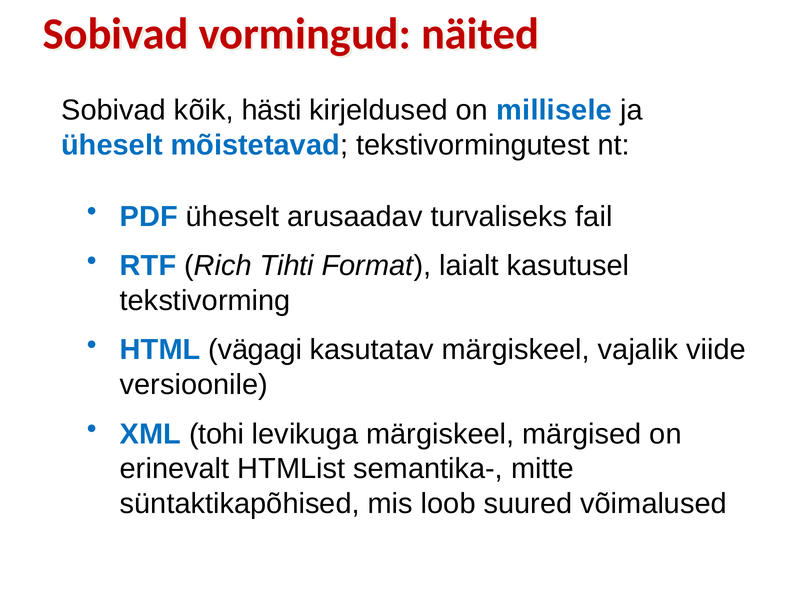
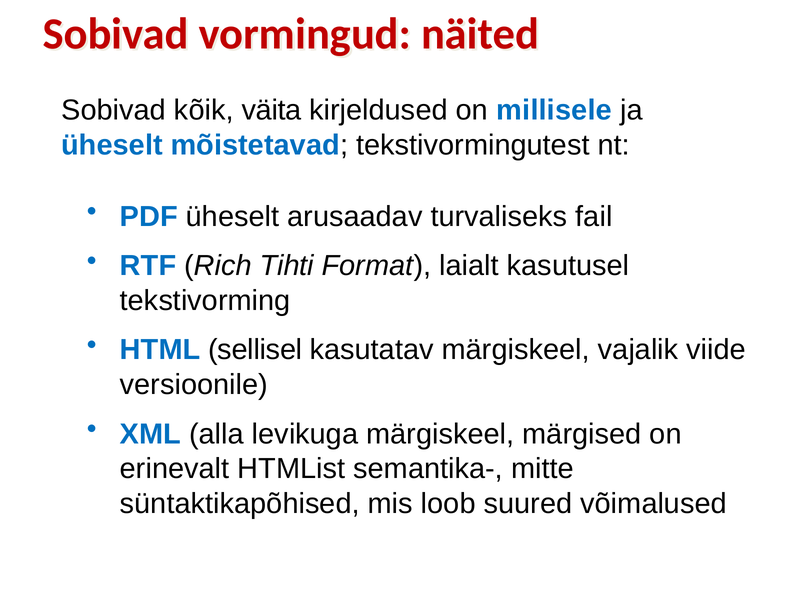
hästi: hästi -> väita
vägagi: vägagi -> sellisel
tohi: tohi -> alla
